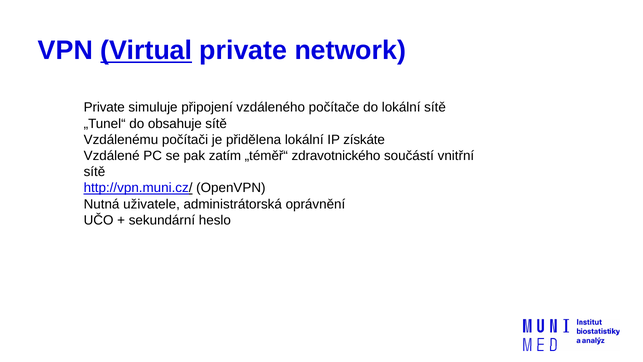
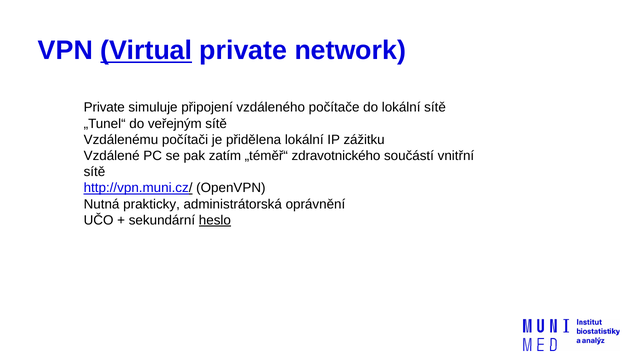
obsahuje: obsahuje -> veřejným
získáte: získáte -> zážitku
uživatele: uživatele -> prakticky
heslo underline: none -> present
